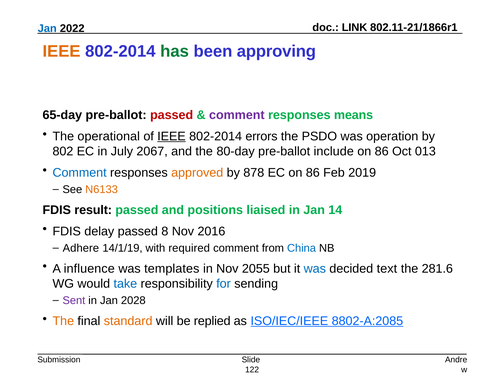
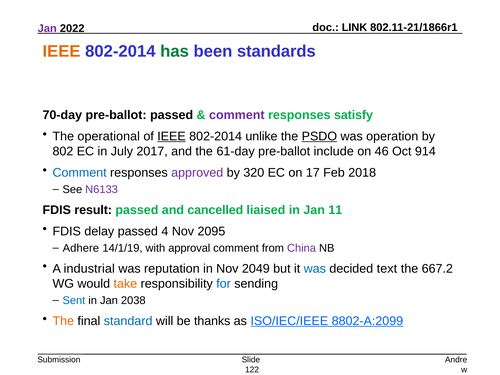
Jan at (47, 28) colour: blue -> purple
approving: approving -> standards
65-day: 65-day -> 70-day
passed at (172, 115) colour: red -> black
means: means -> satisfy
errors: errors -> unlike
PSDO underline: none -> present
2067: 2067 -> 2017
80-day: 80-day -> 61-day
86 at (382, 151): 86 -> 46
013: 013 -> 914
approved colour: orange -> purple
878: 878 -> 320
EC on 86: 86 -> 17
2019: 2019 -> 2018
N6133 colour: orange -> purple
positions: positions -> cancelled
14: 14 -> 11
8: 8 -> 4
2016: 2016 -> 2095
required: required -> approval
China colour: blue -> purple
influence: influence -> industrial
templates: templates -> reputation
2055: 2055 -> 2049
281.6: 281.6 -> 667.2
take colour: blue -> orange
Sent colour: purple -> blue
2028: 2028 -> 2038
standard colour: orange -> blue
replied: replied -> thanks
8802-A:2085: 8802-A:2085 -> 8802-A:2099
